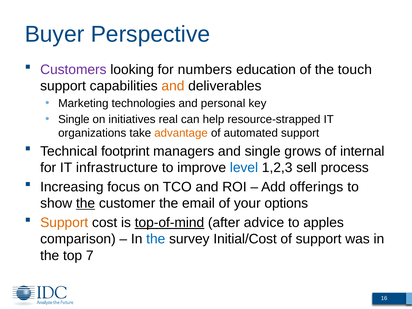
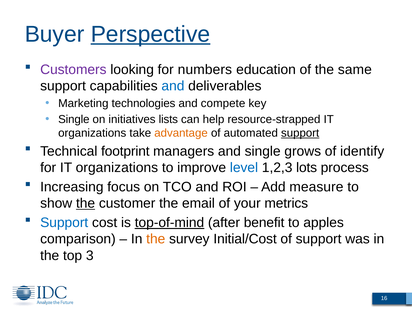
Perspective underline: none -> present
touch: touch -> same
and at (173, 86) colour: orange -> blue
personal: personal -> compete
real: real -> lists
support at (300, 133) underline: none -> present
internal: internal -> identify
for IT infrastructure: infrastructure -> organizations
sell: sell -> lots
offerings: offerings -> measure
options: options -> metrics
Support at (64, 223) colour: orange -> blue
advice: advice -> benefit
the at (156, 239) colour: blue -> orange
7: 7 -> 3
